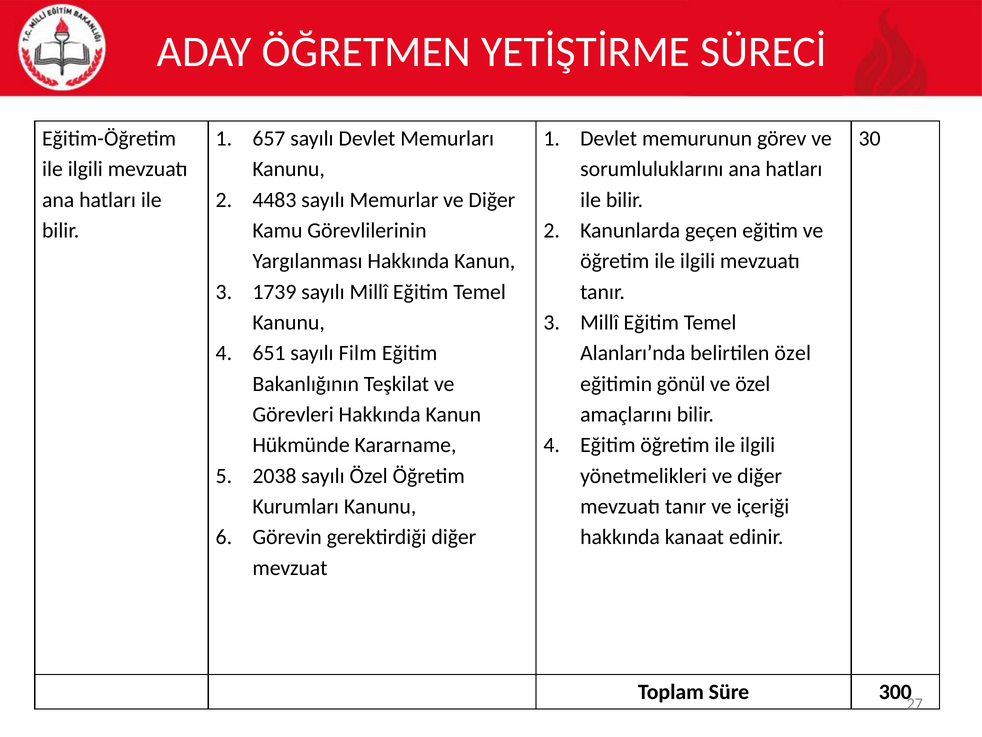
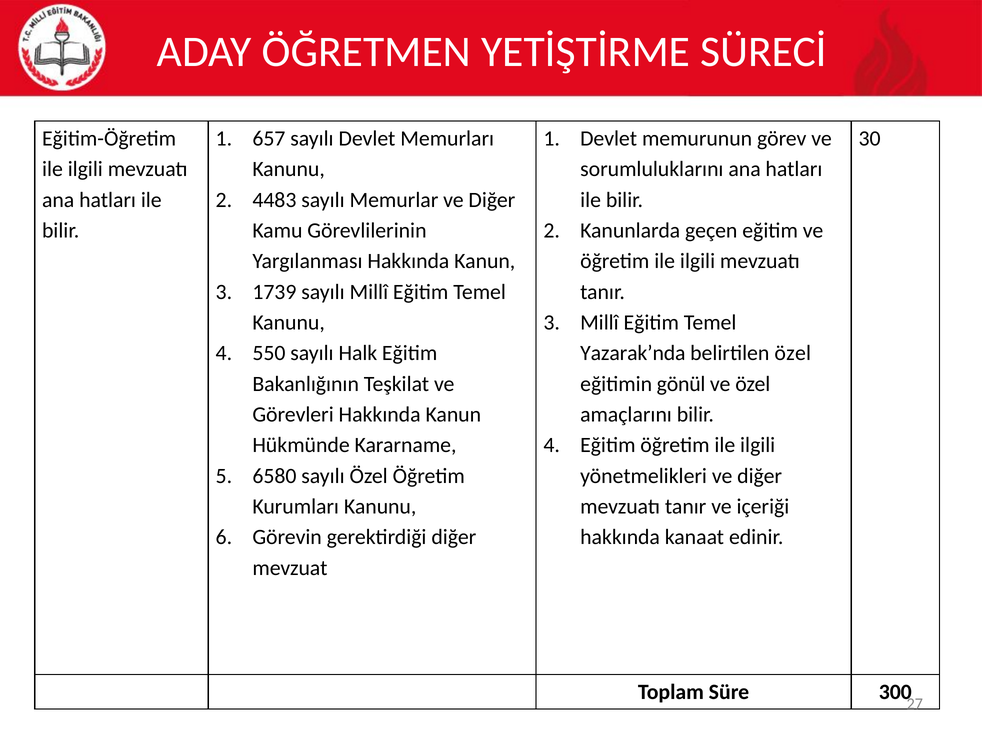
651: 651 -> 550
Film: Film -> Halk
Alanları’nda: Alanları’nda -> Yazarak’nda
2038: 2038 -> 6580
